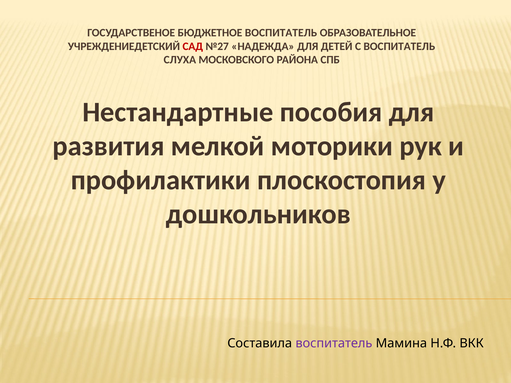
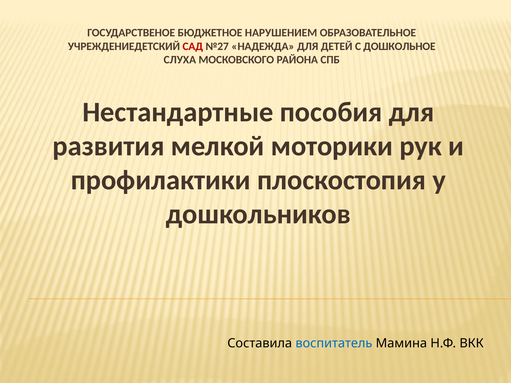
БЮДЖЕТНОЕ ВОСПИТАТЕЛЬ: ВОСПИТАТЕЛЬ -> НАРУШЕНИЕМ
С ВОСПИТАТЕЛЬ: ВОСПИТАТЕЛЬ -> ДОШКОЛЬНОЕ
воспитатель at (334, 344) colour: purple -> blue
